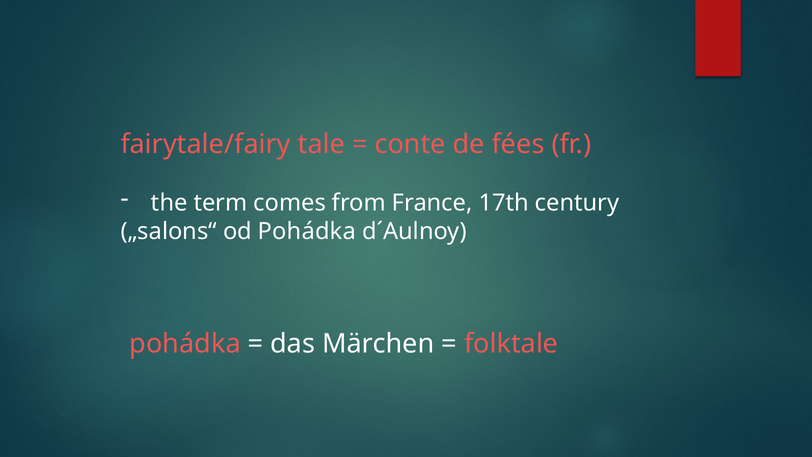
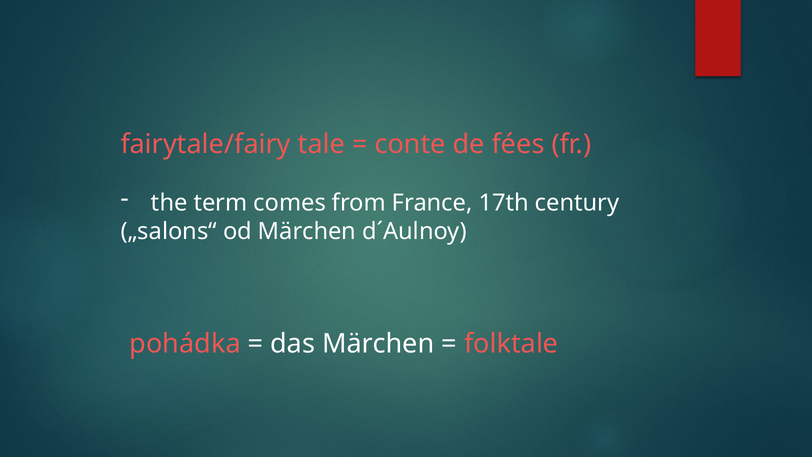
od Pohádka: Pohádka -> Märchen
